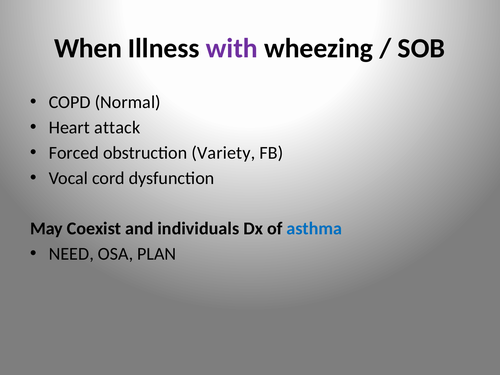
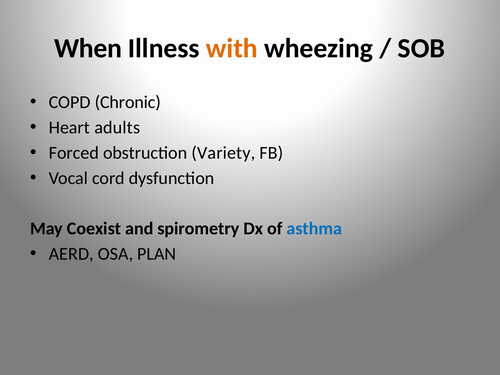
with colour: purple -> orange
Normal: Normal -> Chronic
attack: attack -> adults
individuals: individuals -> spirometry
NEED: NEED -> AERD
